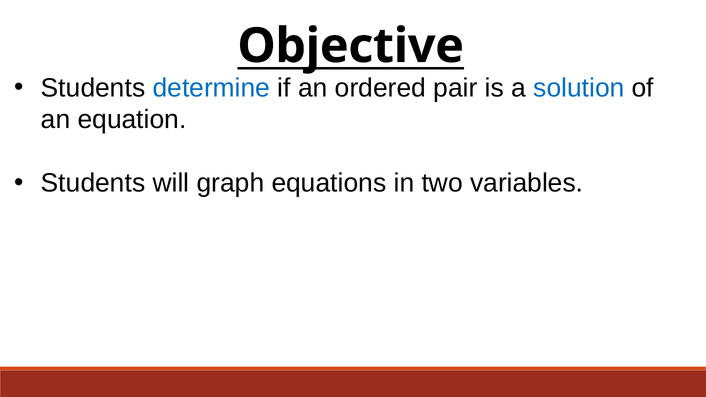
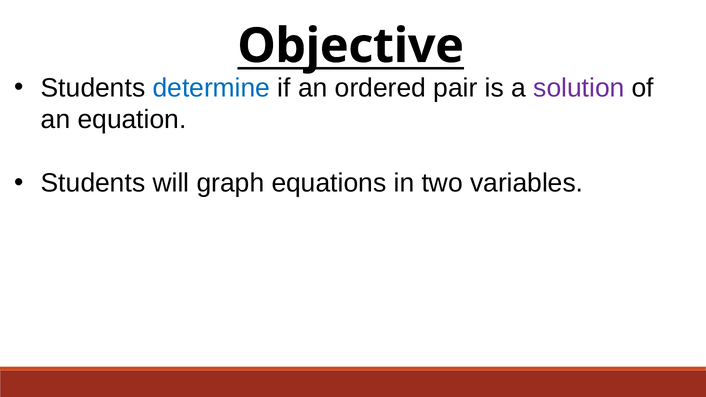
solution colour: blue -> purple
